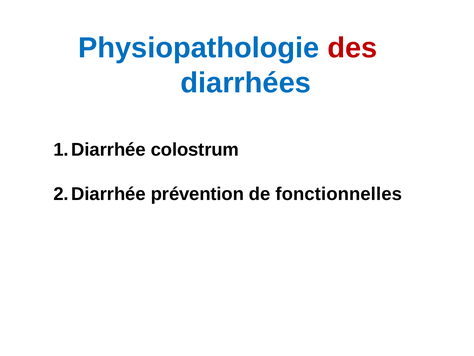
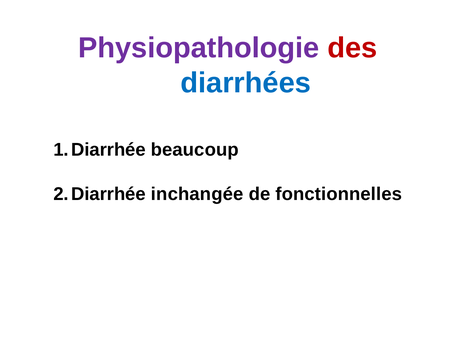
Physiopathologie colour: blue -> purple
colostrum: colostrum -> beaucoup
prévention: prévention -> inchangée
